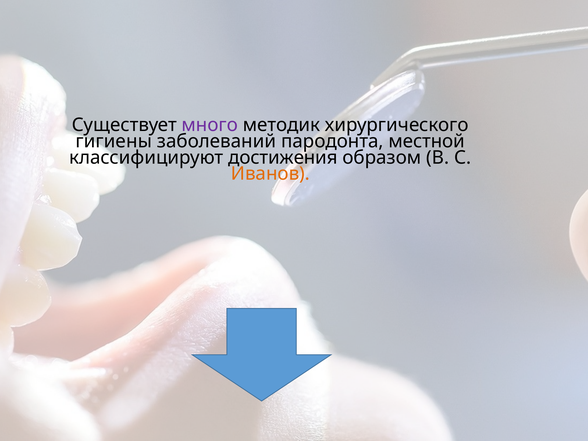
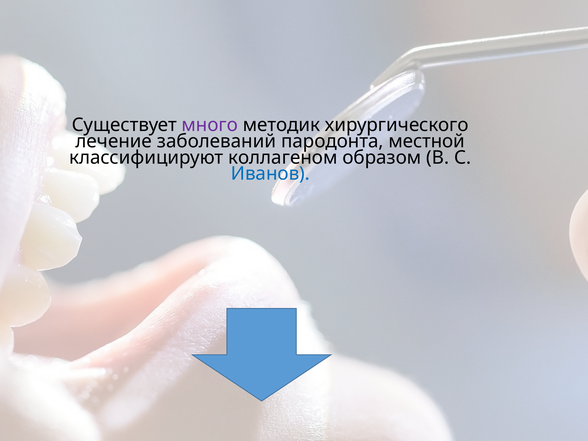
гигиены: гигиены -> лечение
достижения: достижения -> коллагеном
Иванов colour: orange -> blue
